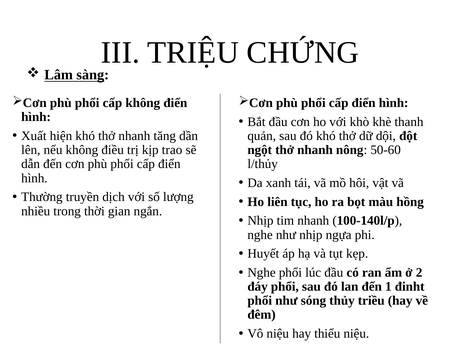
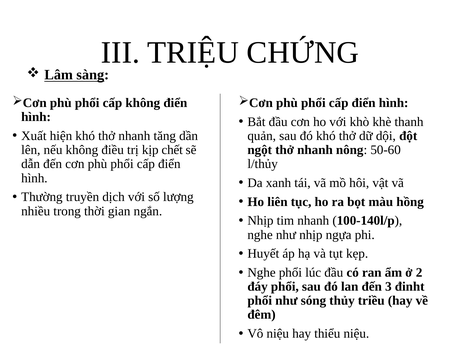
trao: trao -> chết
1: 1 -> 3
